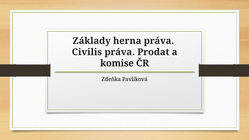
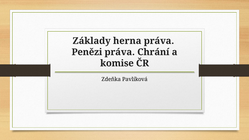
Civilis: Civilis -> Penězi
Prodat: Prodat -> Chrání
